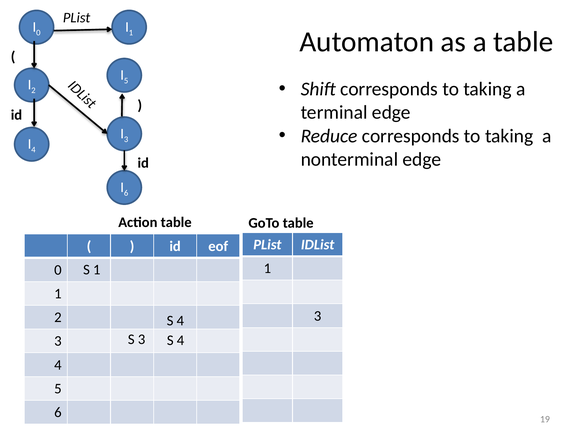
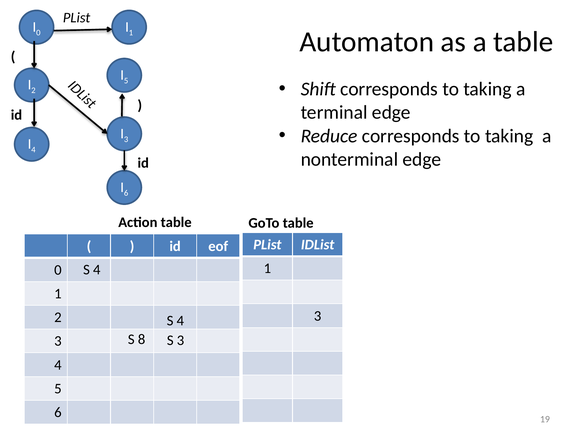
1 at (97, 269): 1 -> 4
S 3: 3 -> 8
4 at (181, 340): 4 -> 3
